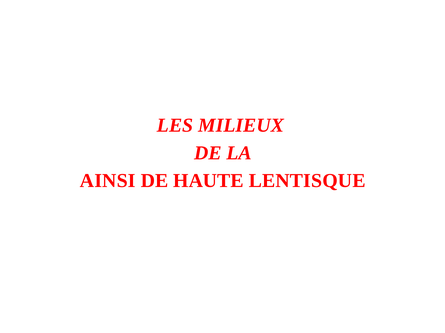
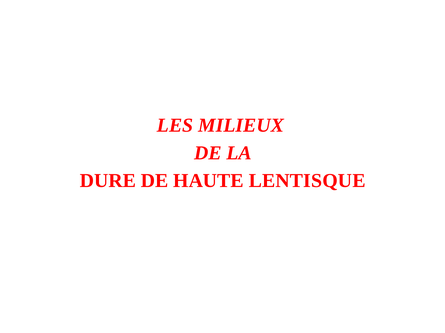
AINSI: AINSI -> DURE
